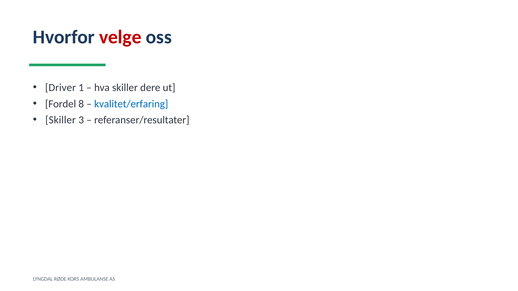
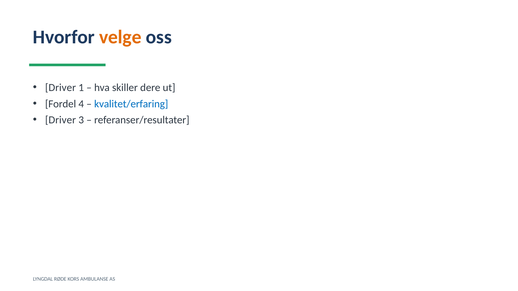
velge colour: red -> orange
8: 8 -> 4
Skiller at (61, 120): Skiller -> Driver
